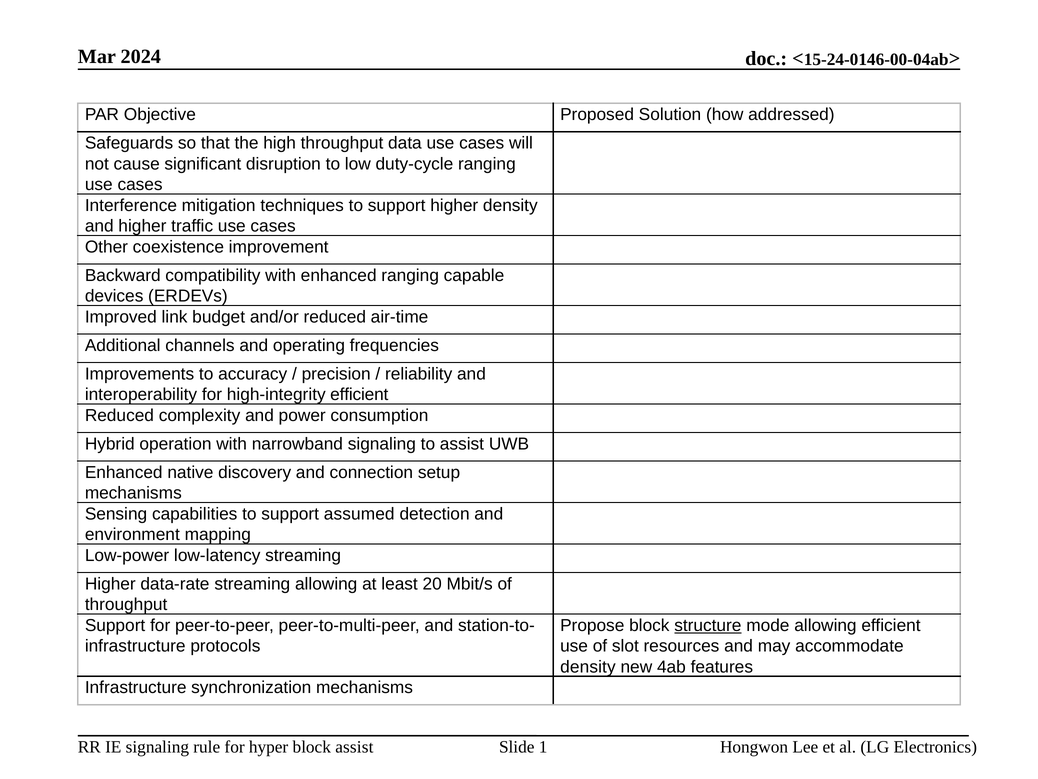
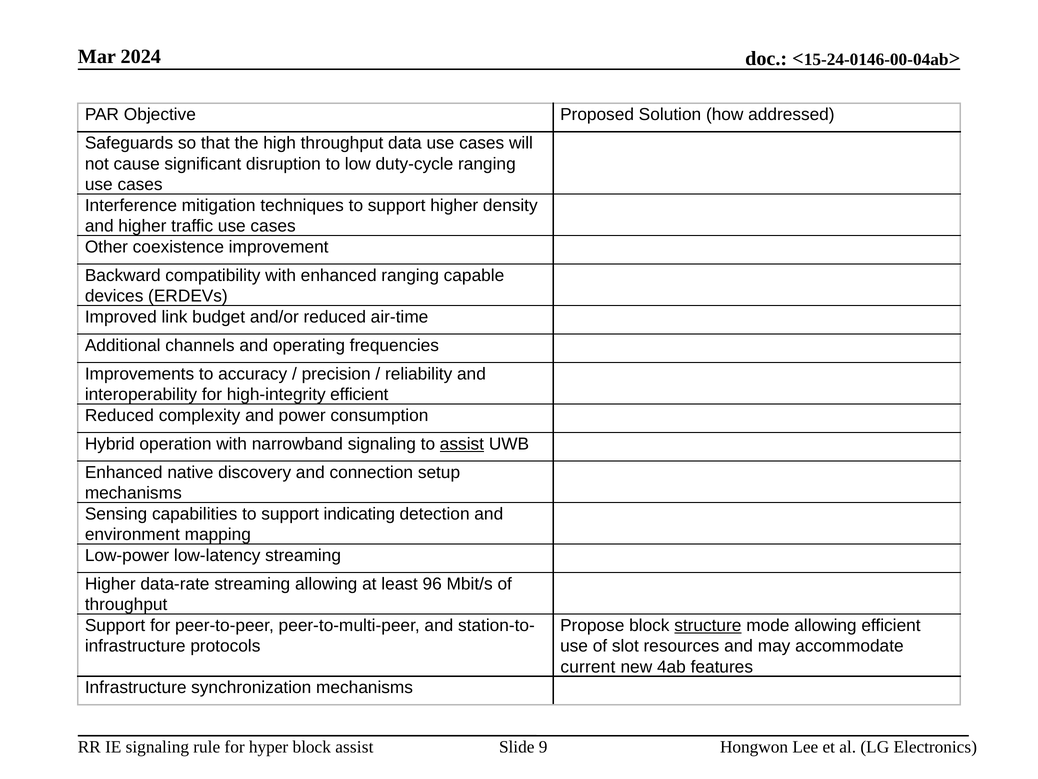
assist at (462, 444) underline: none -> present
assumed: assumed -> indicating
20: 20 -> 96
density at (588, 666): density -> current
1: 1 -> 9
